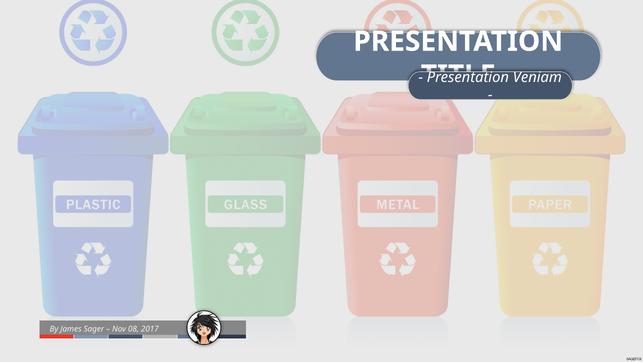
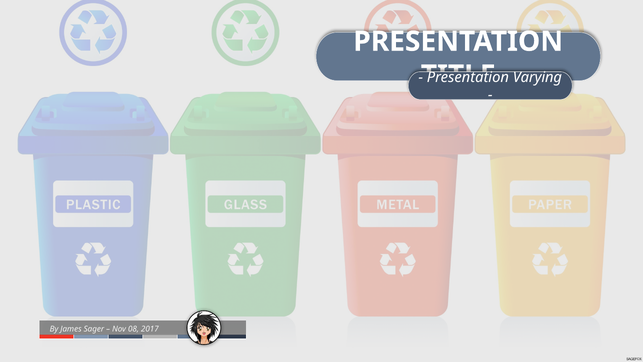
Veniam: Veniam -> Varying
